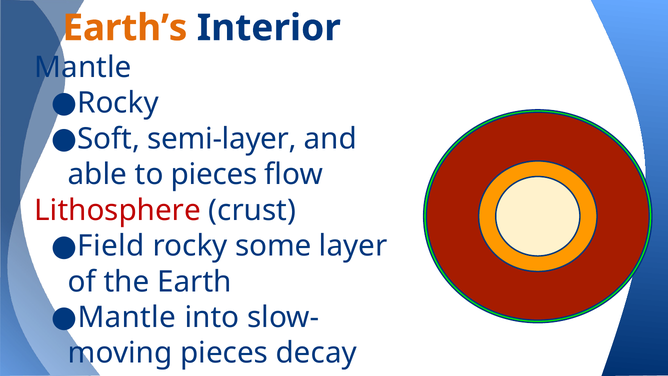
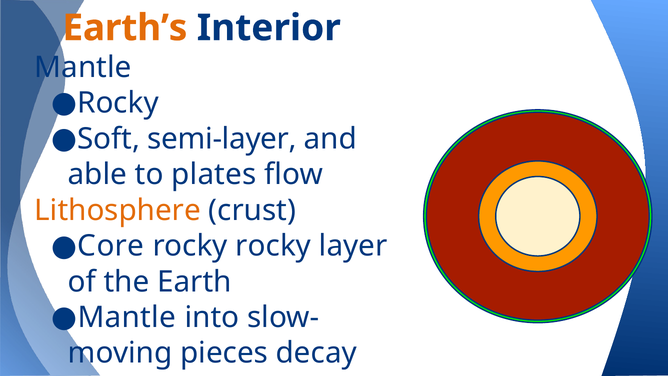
to pieces: pieces -> plates
Lithosphere colour: red -> orange
Field: Field -> Core
rocky some: some -> rocky
